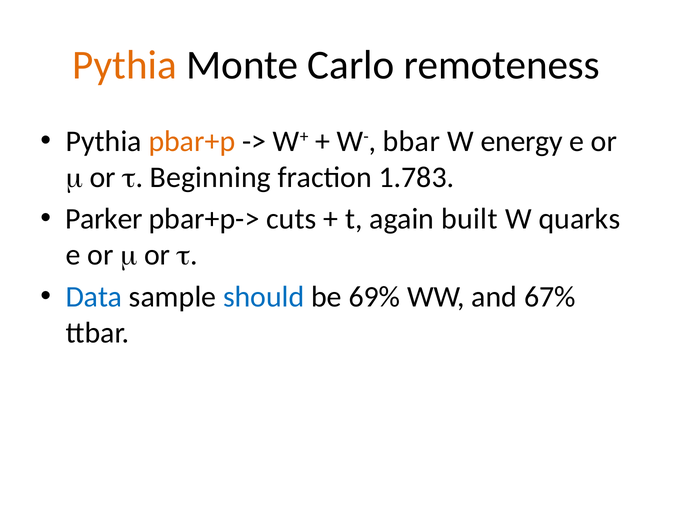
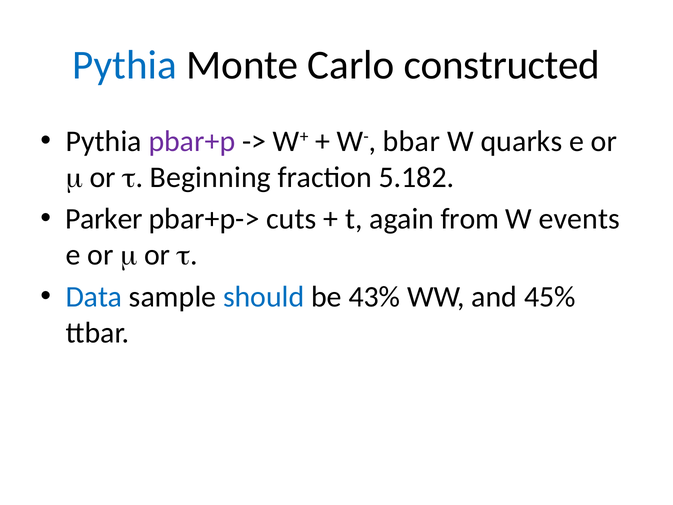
Pythia at (125, 65) colour: orange -> blue
remoteness: remoteness -> constructed
pbar+p colour: orange -> purple
energy: energy -> quarks
1.783: 1.783 -> 5.182
built: built -> from
quarks: quarks -> events
69%: 69% -> 43%
67%: 67% -> 45%
